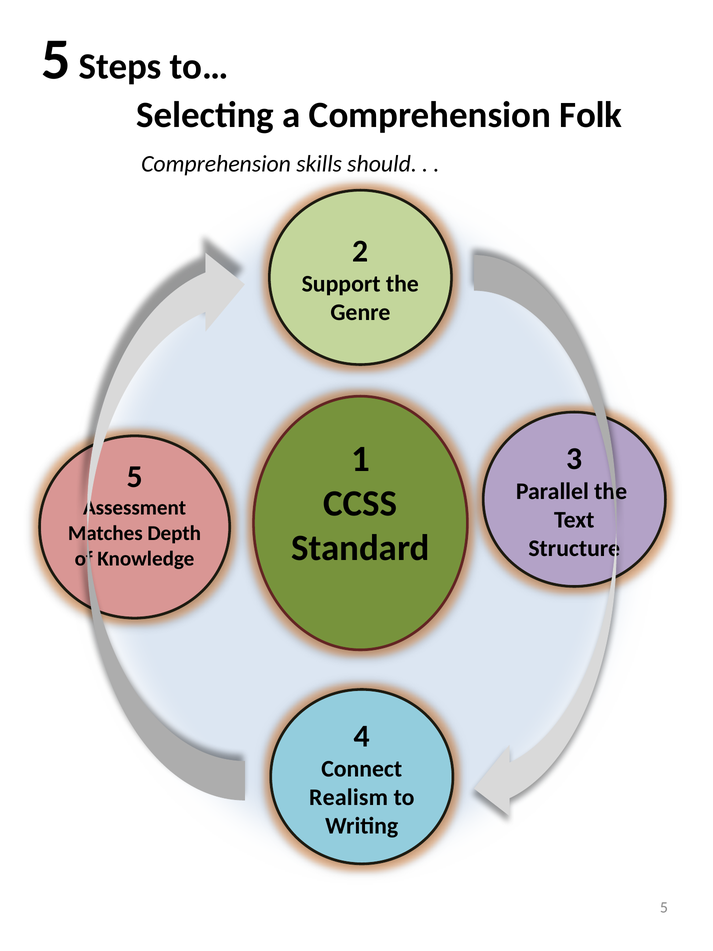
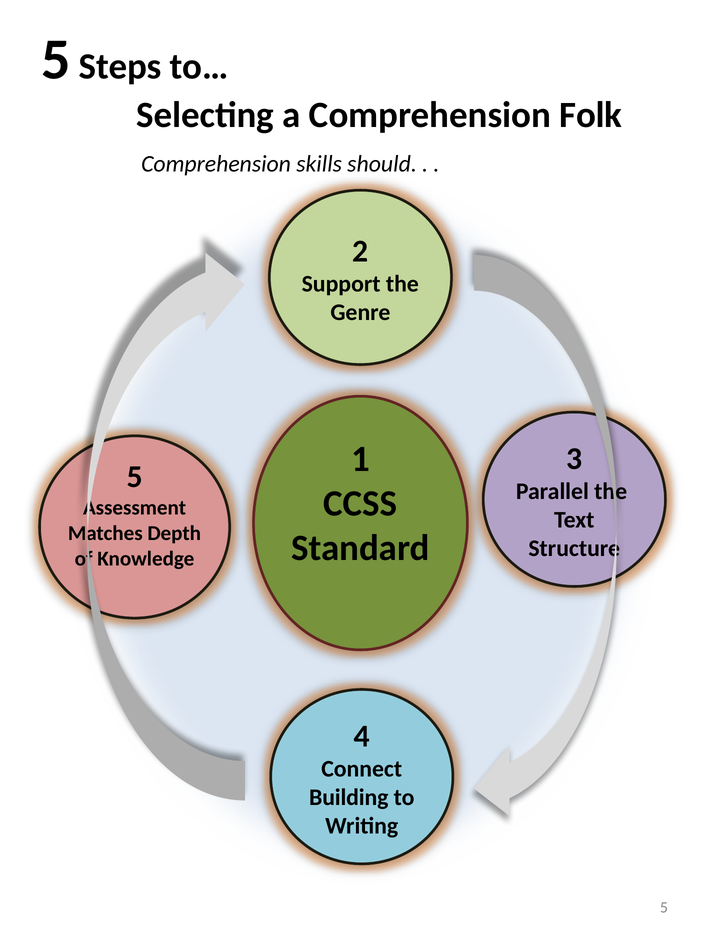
Realism: Realism -> Building
